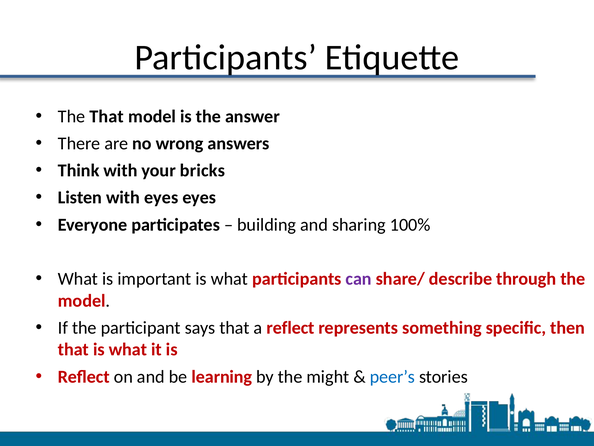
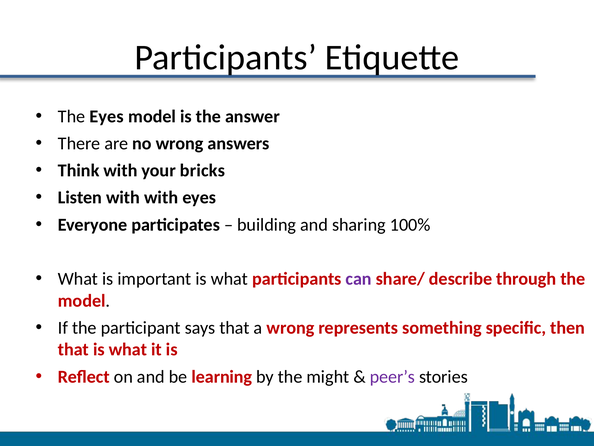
The That: That -> Eyes
with eyes: eyes -> with
a reflect: reflect -> wrong
peer’s colour: blue -> purple
